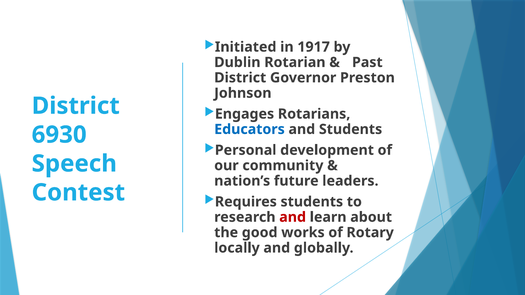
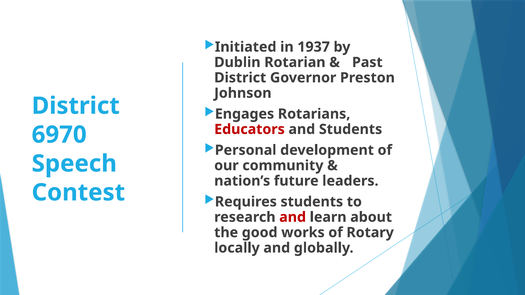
1917: 1917 -> 1937
Educators colour: blue -> red
6930: 6930 -> 6970
